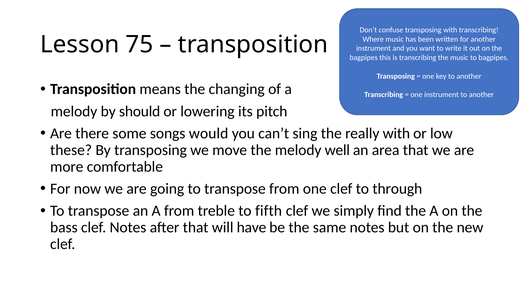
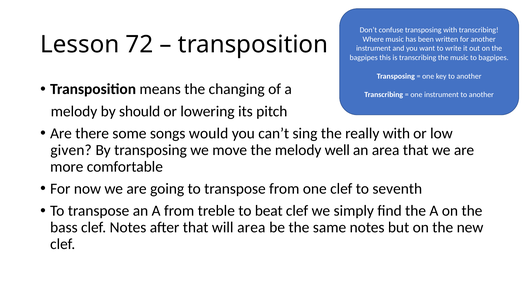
75: 75 -> 72
these: these -> given
through: through -> seventh
fifth: fifth -> beat
will have: have -> area
